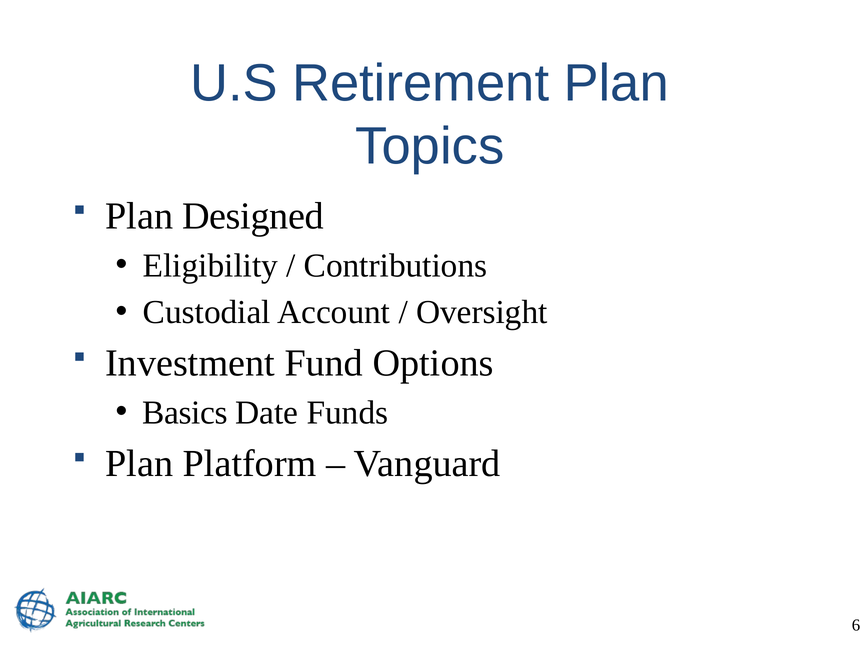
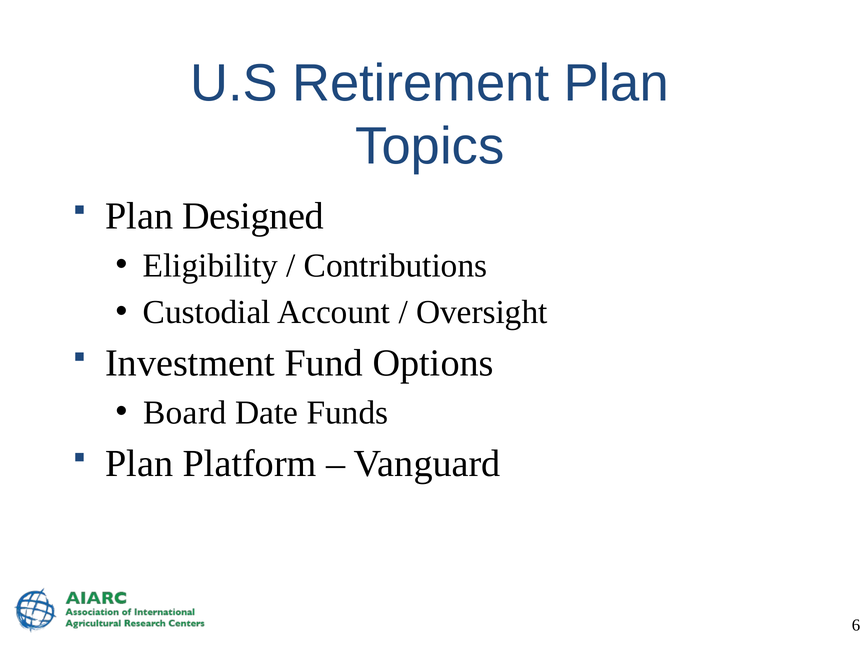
Basics: Basics -> Board
